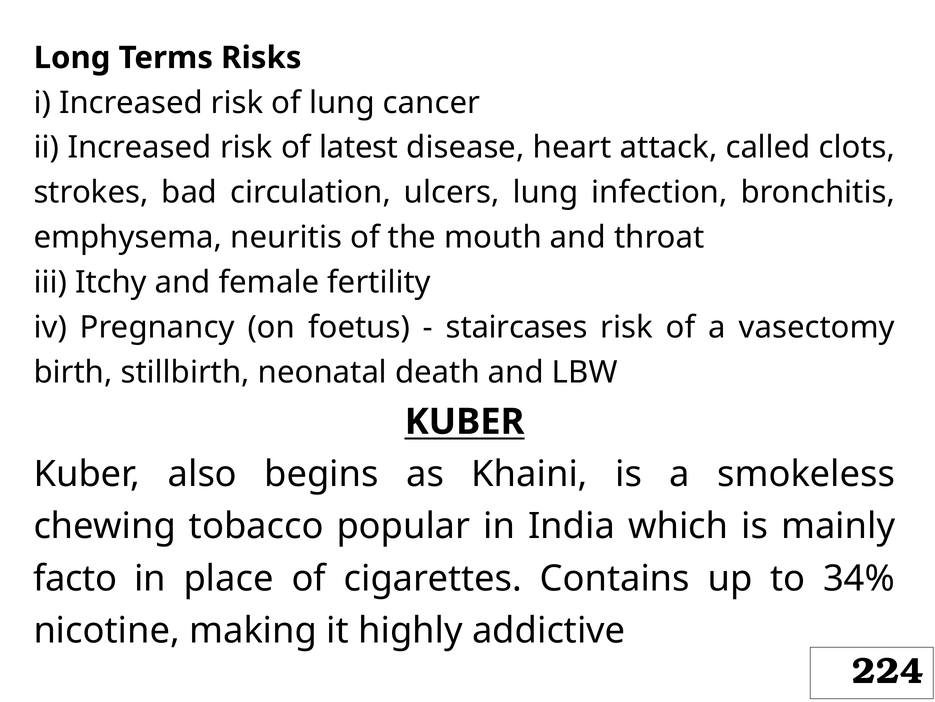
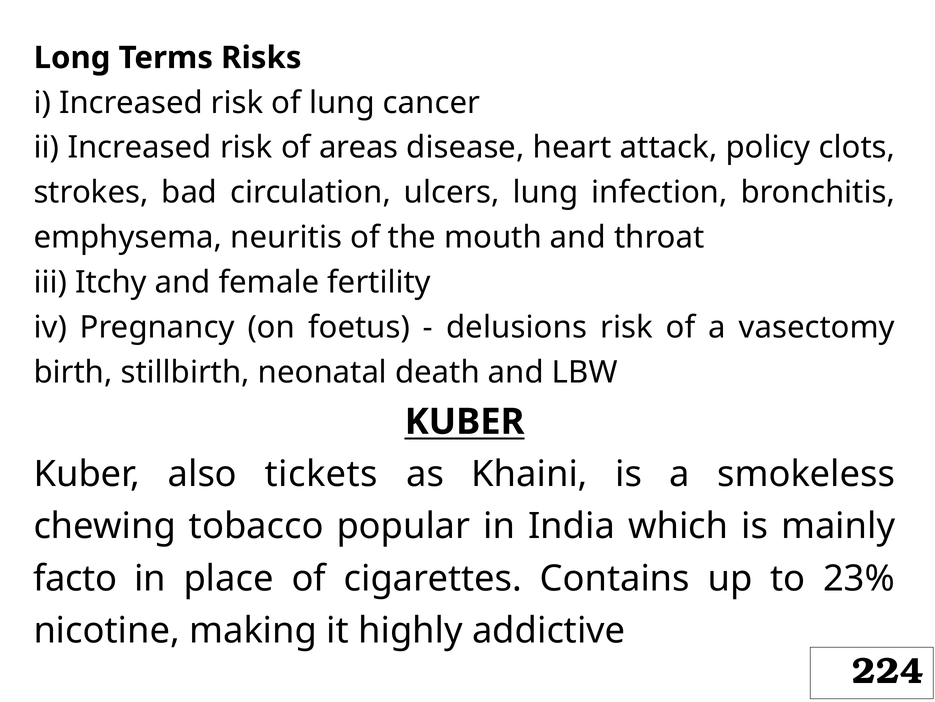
latest: latest -> areas
called: called -> policy
staircases: staircases -> delusions
begins: begins -> tickets
34%: 34% -> 23%
